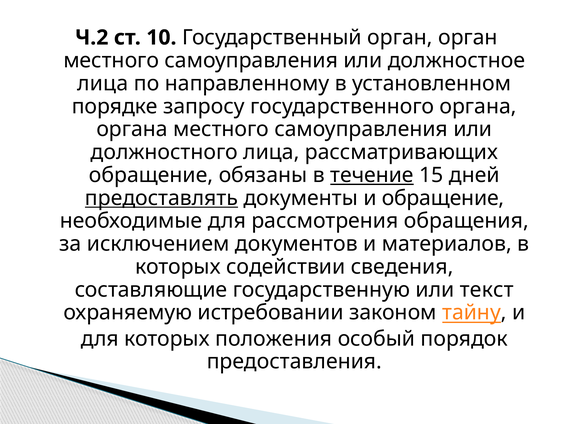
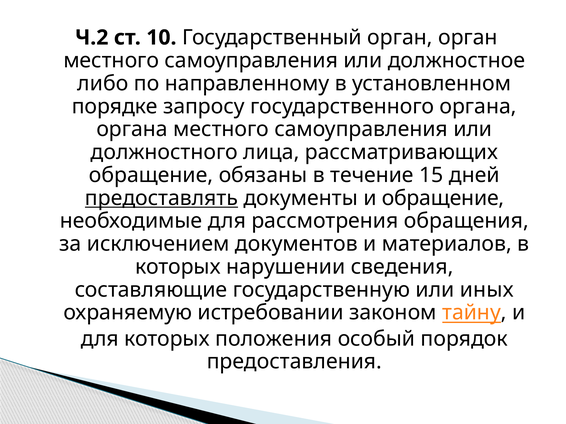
лица at (103, 84): лица -> либо
течение underline: present -> none
содействии: содействии -> нарушении
текст: текст -> иных
